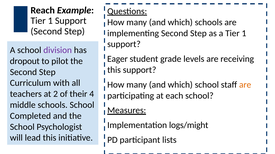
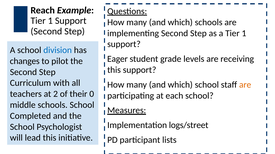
division colour: purple -> blue
dropout: dropout -> changes
4: 4 -> 0
logs/might: logs/might -> logs/street
